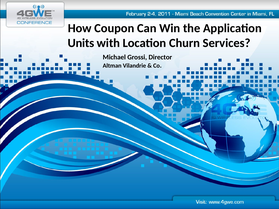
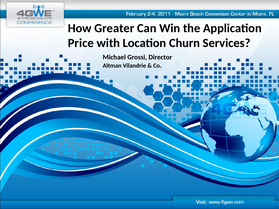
Coupon: Coupon -> Greater
Units: Units -> Price
